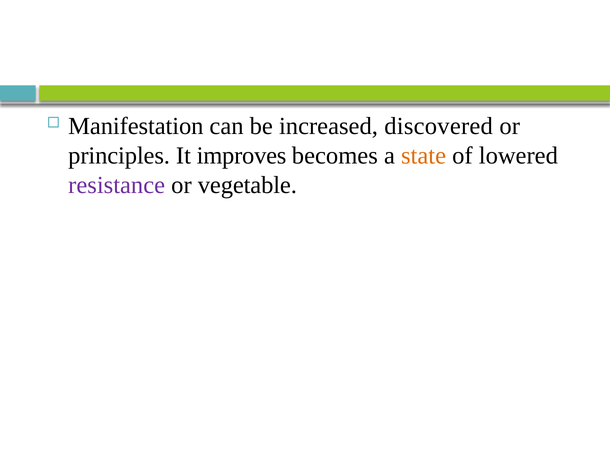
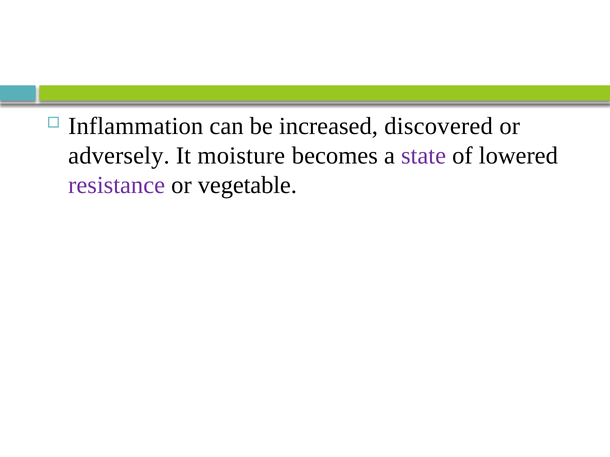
Manifestation: Manifestation -> Inflammation
principles: principles -> adversely
improves: improves -> moisture
state colour: orange -> purple
